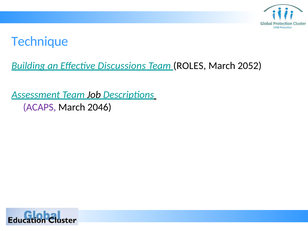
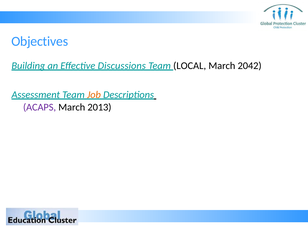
Technique: Technique -> Objectives
ROLES: ROLES -> LOCAL
2052: 2052 -> 2042
Job colour: black -> orange
2046: 2046 -> 2013
